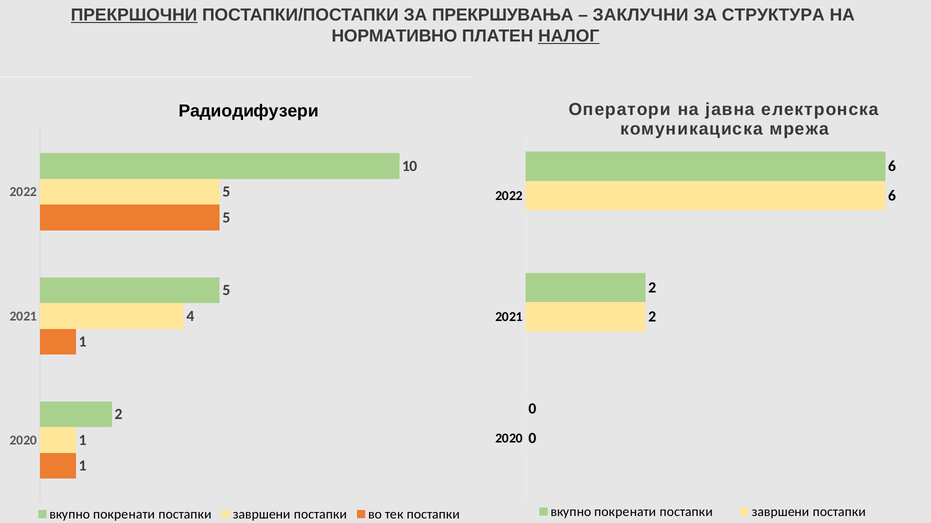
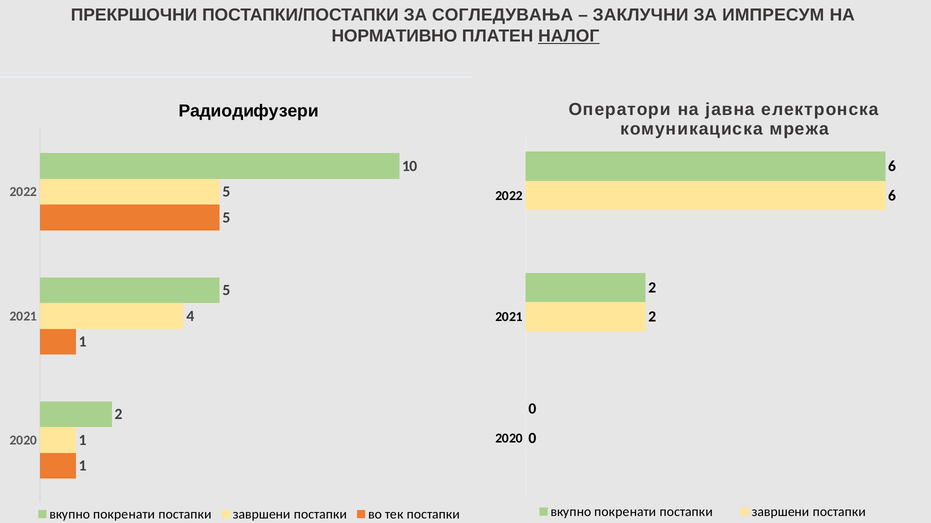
ПРЕКРШОЧНИ underline: present -> none
ПРЕКРШУВАЊА: ПРЕКРШУВАЊА -> СОГЛЕДУВАЊА
СТРУКТУРА: СТРУКТУРА -> ИМПРЕСУМ
